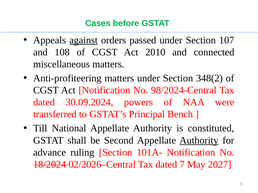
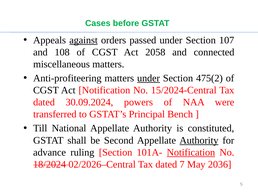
2010: 2010 -> 2058
under at (149, 78) underline: none -> present
348(2: 348(2 -> 475(2
98/2024-Central: 98/2024-Central -> 15/2024-Central
Notification at (191, 153) underline: none -> present
2027: 2027 -> 2036
